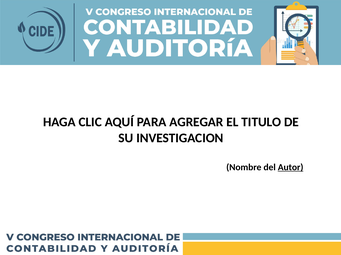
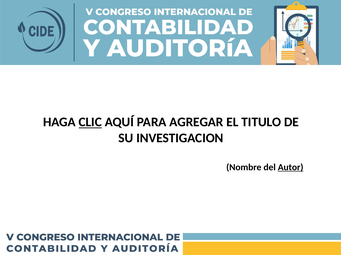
CLIC underline: none -> present
